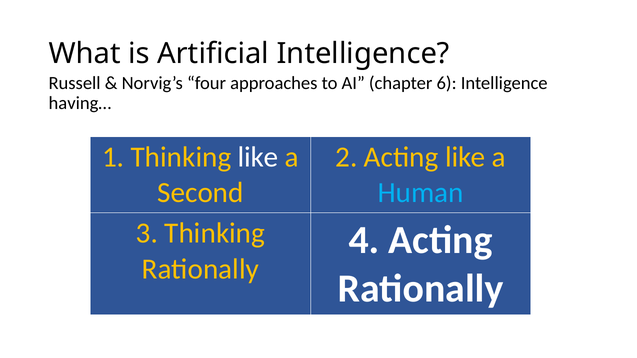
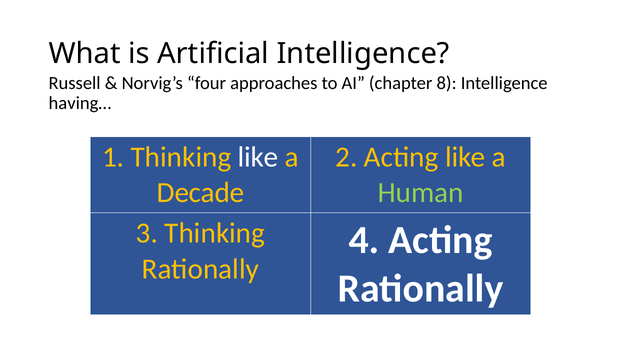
6: 6 -> 8
Second: Second -> Decade
Human colour: light blue -> light green
